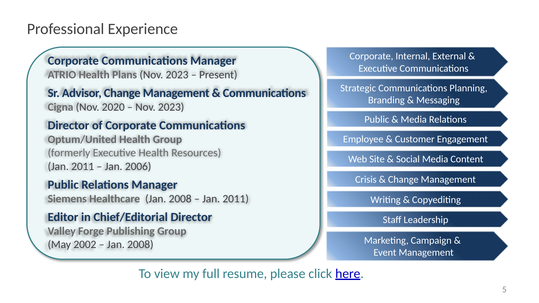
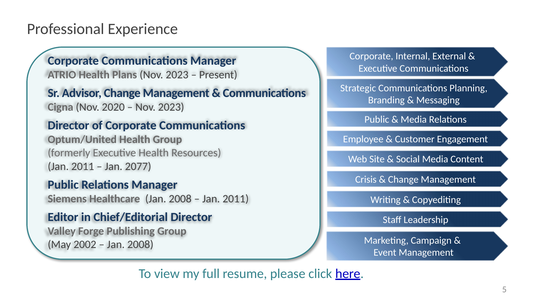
2006: 2006 -> 2077
